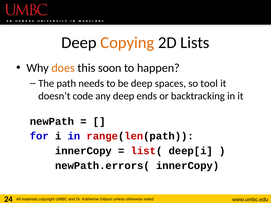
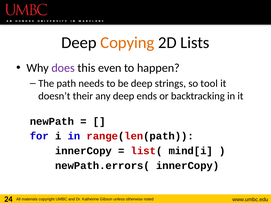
does colour: orange -> purple
soon: soon -> even
spaces: spaces -> strings
code: code -> their
deep[i: deep[i -> mind[i
